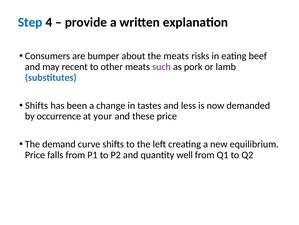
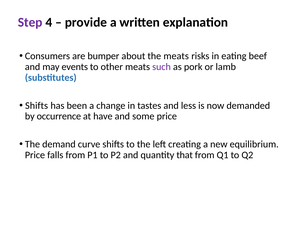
Step colour: blue -> purple
recent: recent -> events
your: your -> have
these: these -> some
well: well -> that
